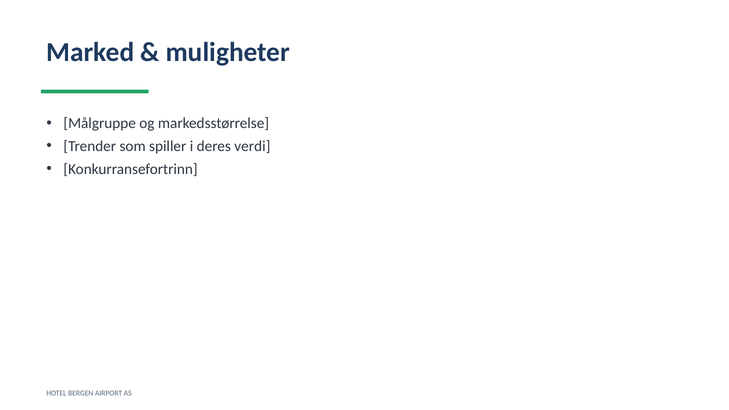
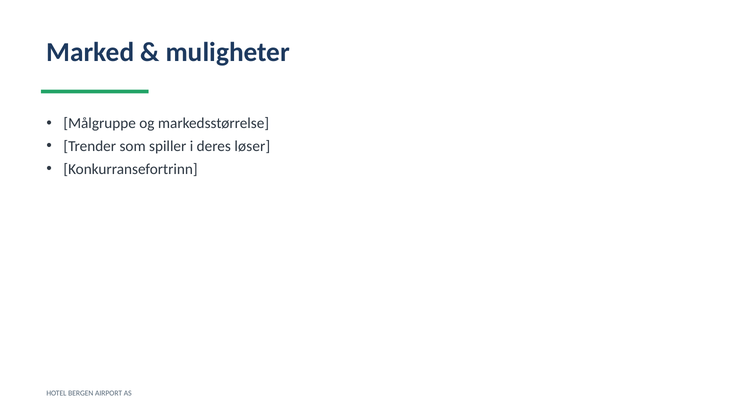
verdi: verdi -> løser
